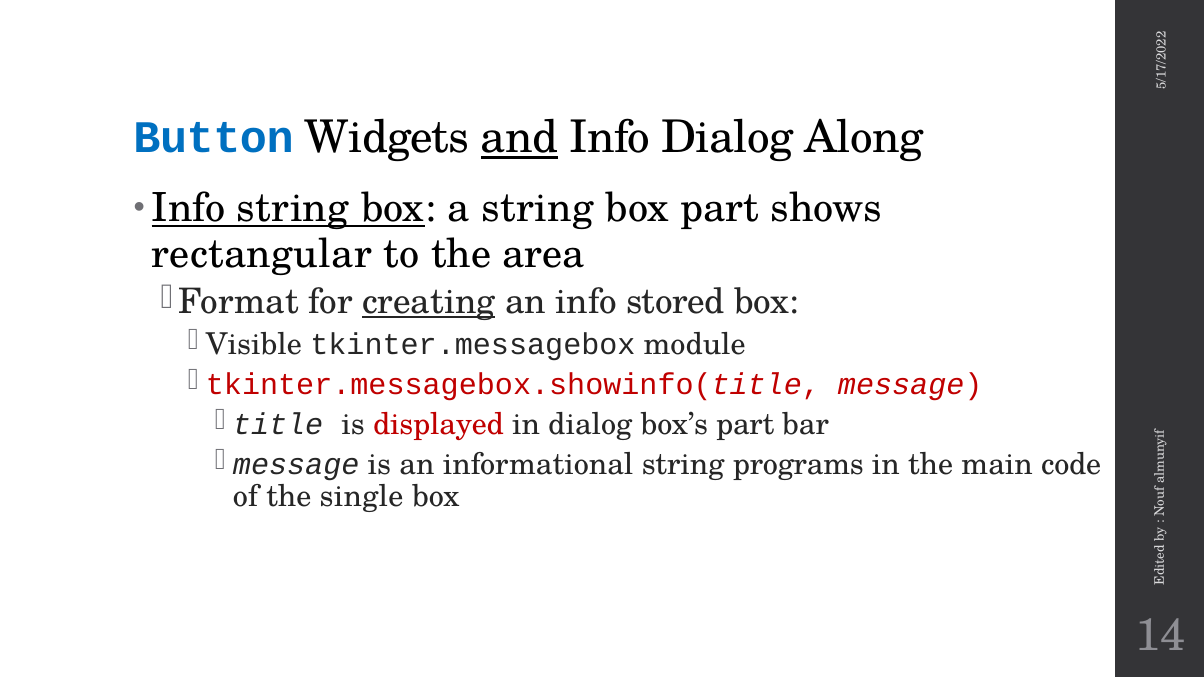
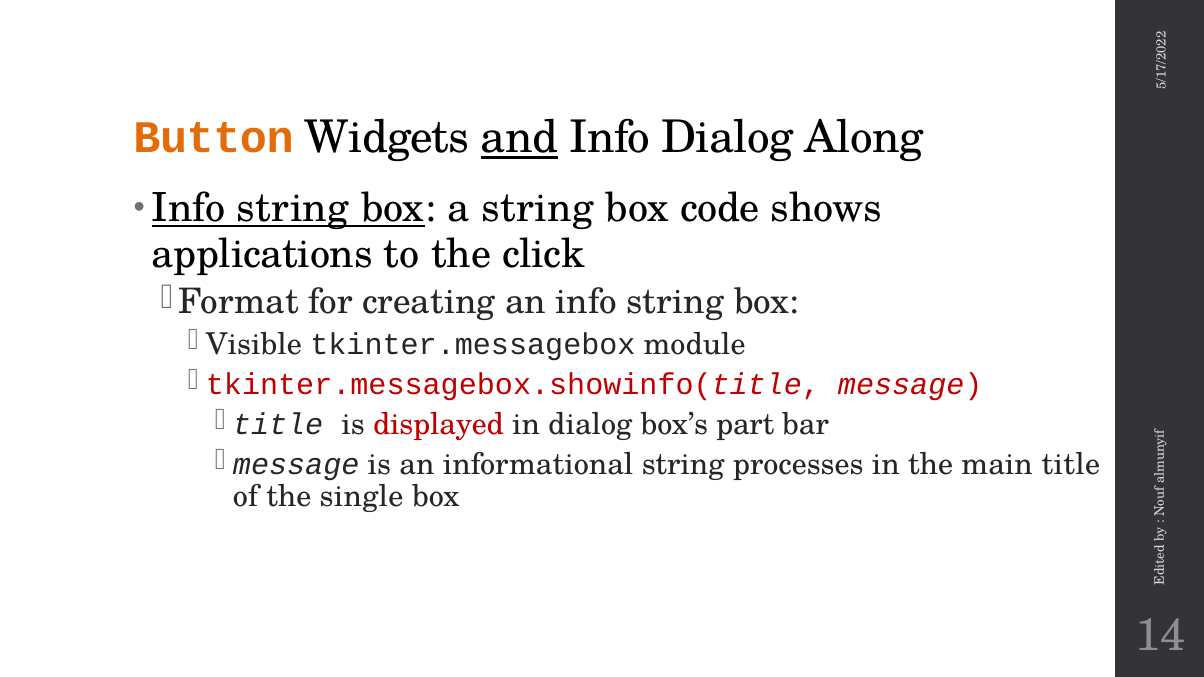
Button colour: blue -> orange
box part: part -> code
rectangular: rectangular -> applications
area: area -> click
creating underline: present -> none
an info stored: stored -> string
programs: programs -> processes
main code: code -> title
